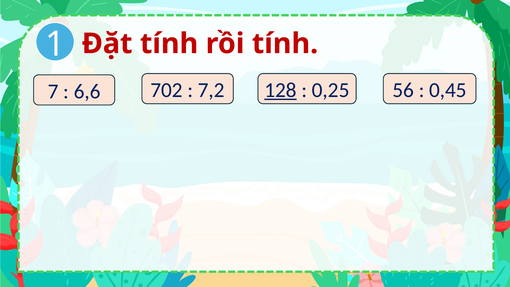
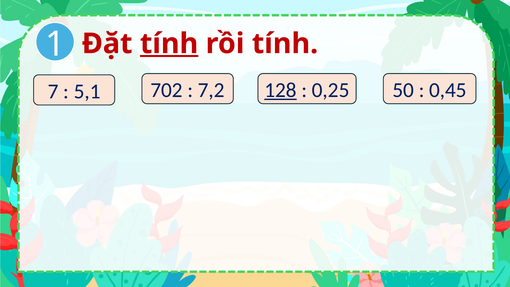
tính at (169, 44) underline: none -> present
6,6: 6,6 -> 5,1
56: 56 -> 50
